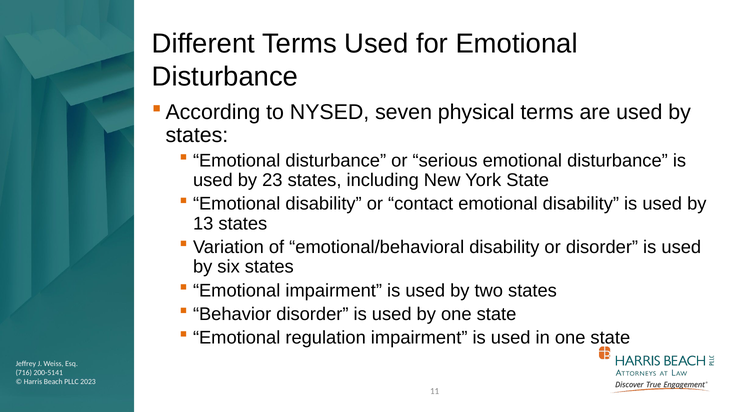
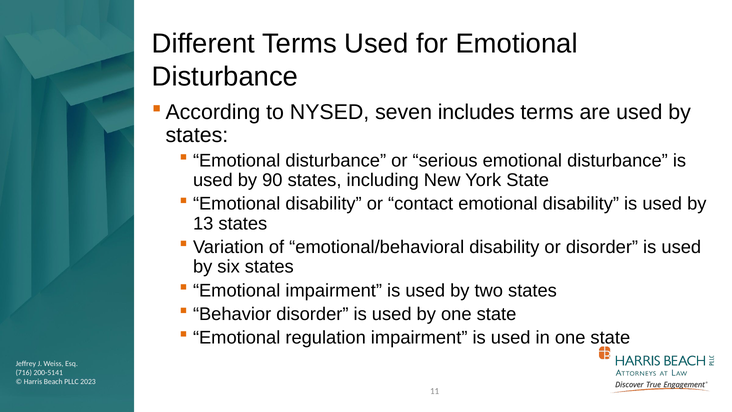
physical: physical -> includes
23: 23 -> 90
